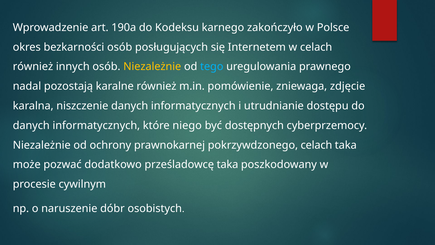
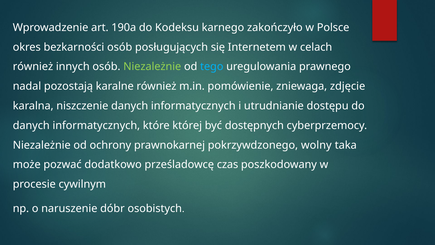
Niezależnie at (152, 67) colour: yellow -> light green
niego: niego -> której
pokrzywdzonego celach: celach -> wolny
prześladowcę taka: taka -> czas
